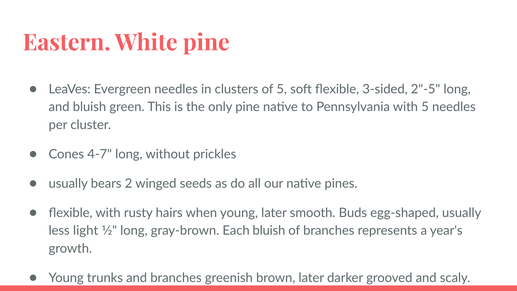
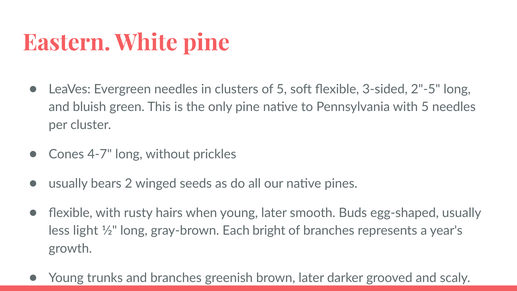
Each bluish: bluish -> bright
